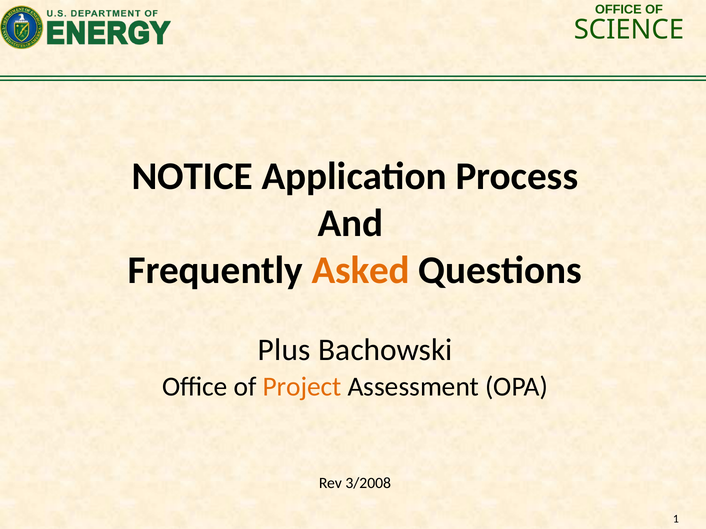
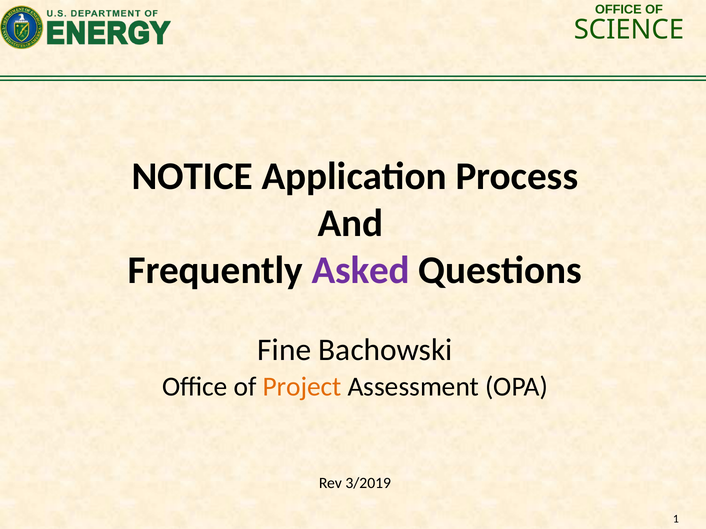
Asked colour: orange -> purple
Plus: Plus -> Fine
3/2008: 3/2008 -> 3/2019
